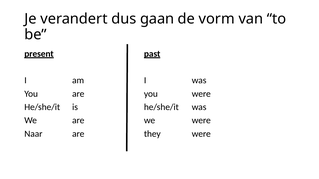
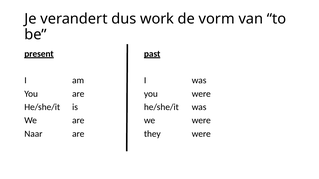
gaan: gaan -> work
